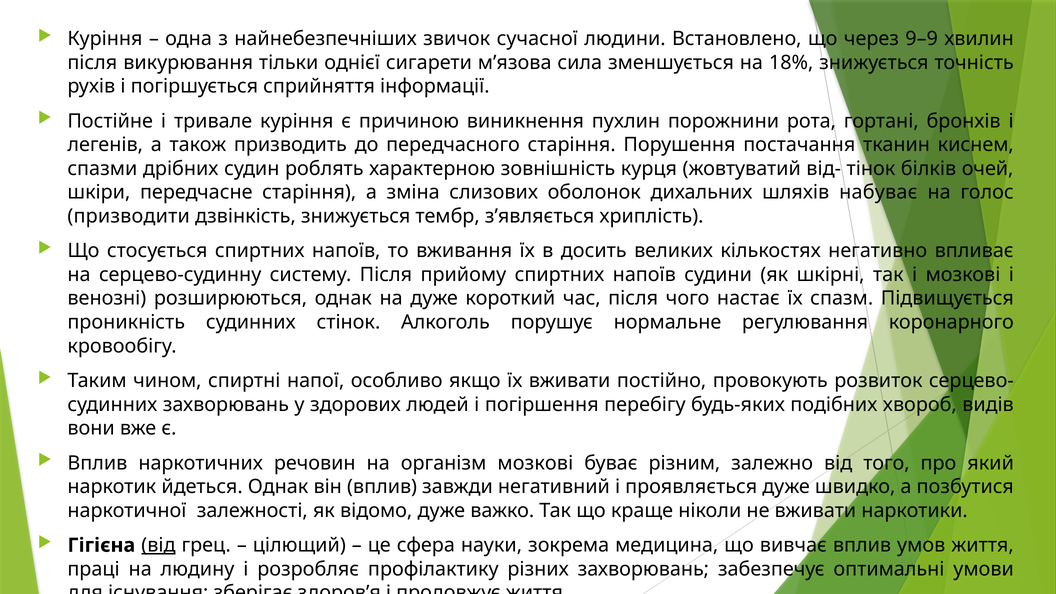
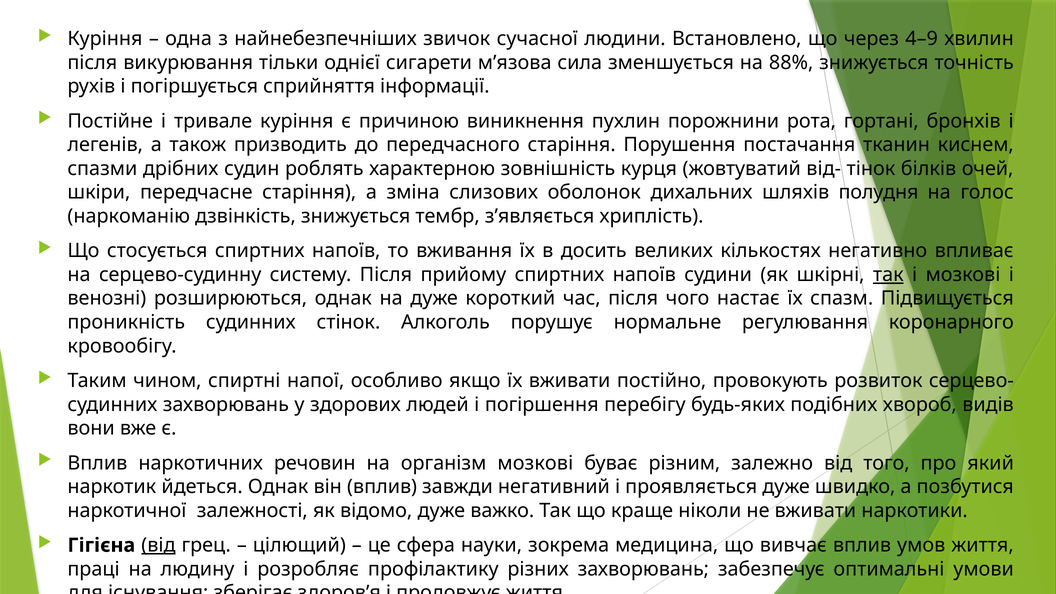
9–9: 9–9 -> 4–9
18%: 18% -> 88%
набуває: набуває -> полудня
призводити: призводити -> наркоманію
так at (888, 275) underline: none -> present
